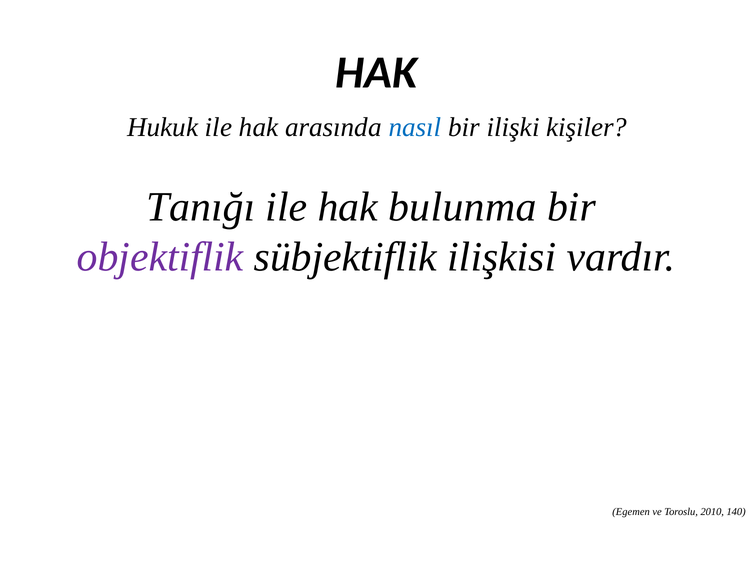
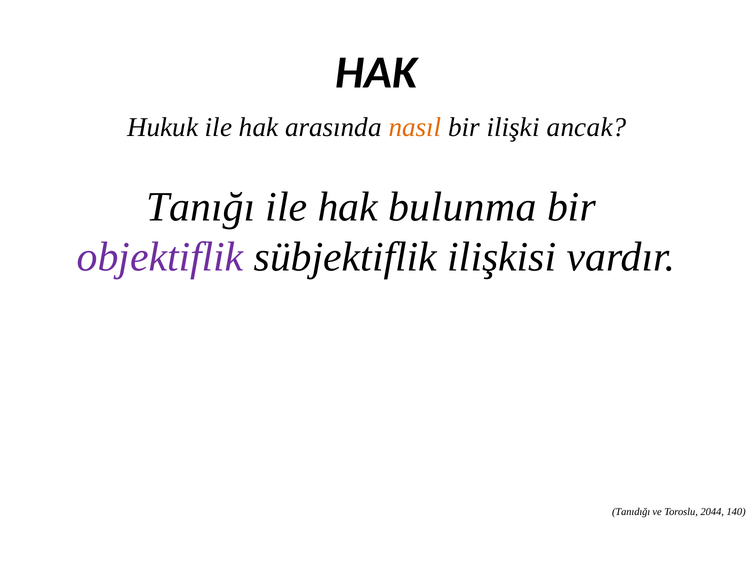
nasıl colour: blue -> orange
kişiler: kişiler -> ancak
Egemen: Egemen -> Tanıdığı
2010: 2010 -> 2044
